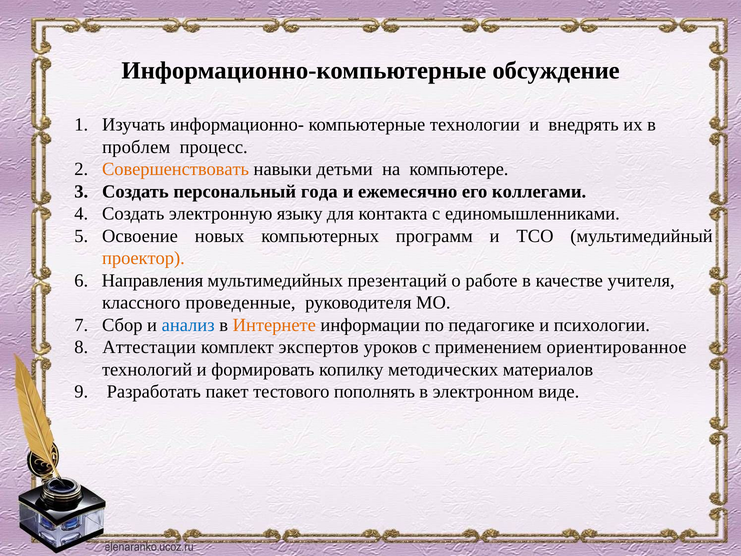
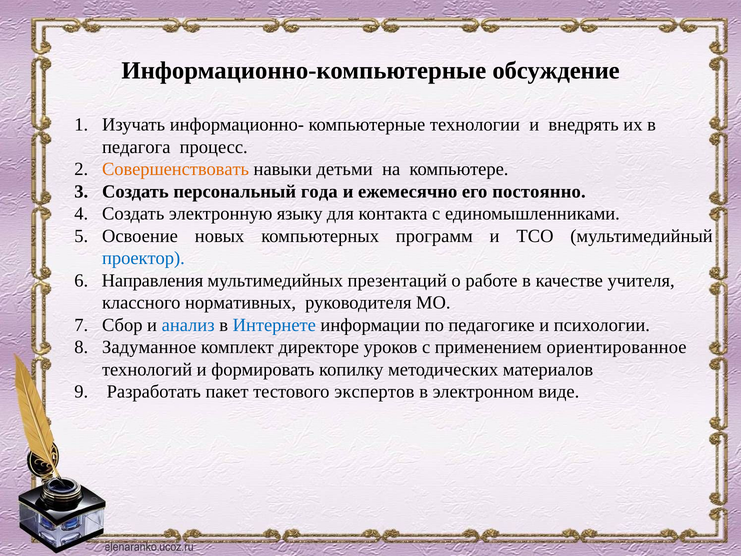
проблем: проблем -> педагога
коллегами: коллегами -> постоянно
проектор colour: orange -> blue
проведенные: проведенные -> нормативных
Интернете colour: orange -> blue
Аттестации: Аттестации -> Задуманное
экспертов: экспертов -> директоре
пополнять: пополнять -> экспертов
